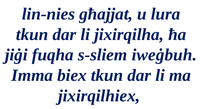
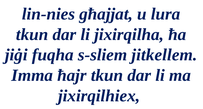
iweġbuh: iweġbuh -> jitkellem
biex: biex -> ħajr
